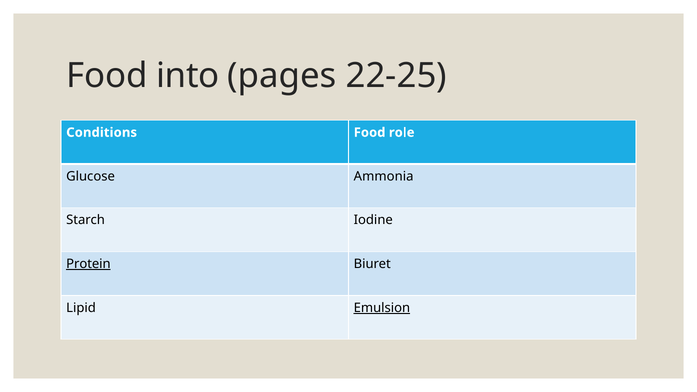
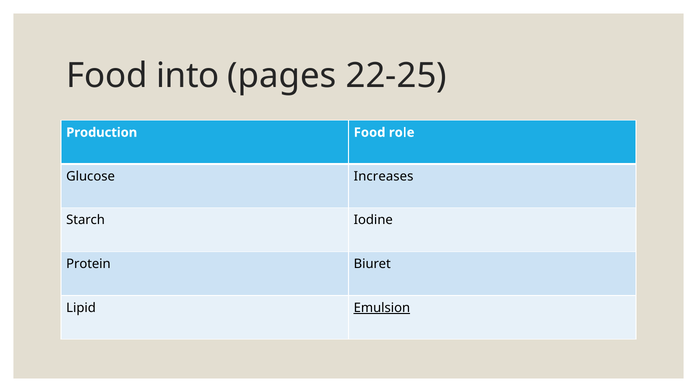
Conditions: Conditions -> Production
Ammonia: Ammonia -> Increases
Protein underline: present -> none
